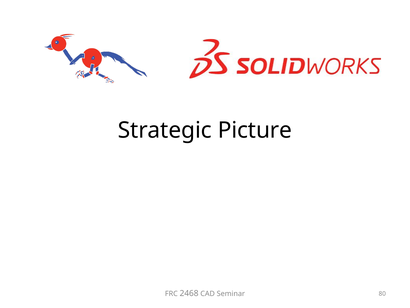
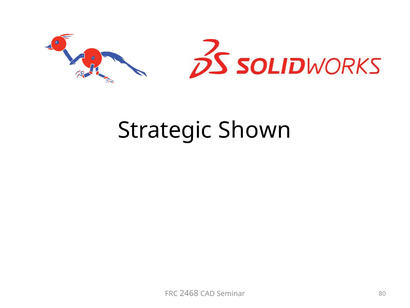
Picture: Picture -> Shown
